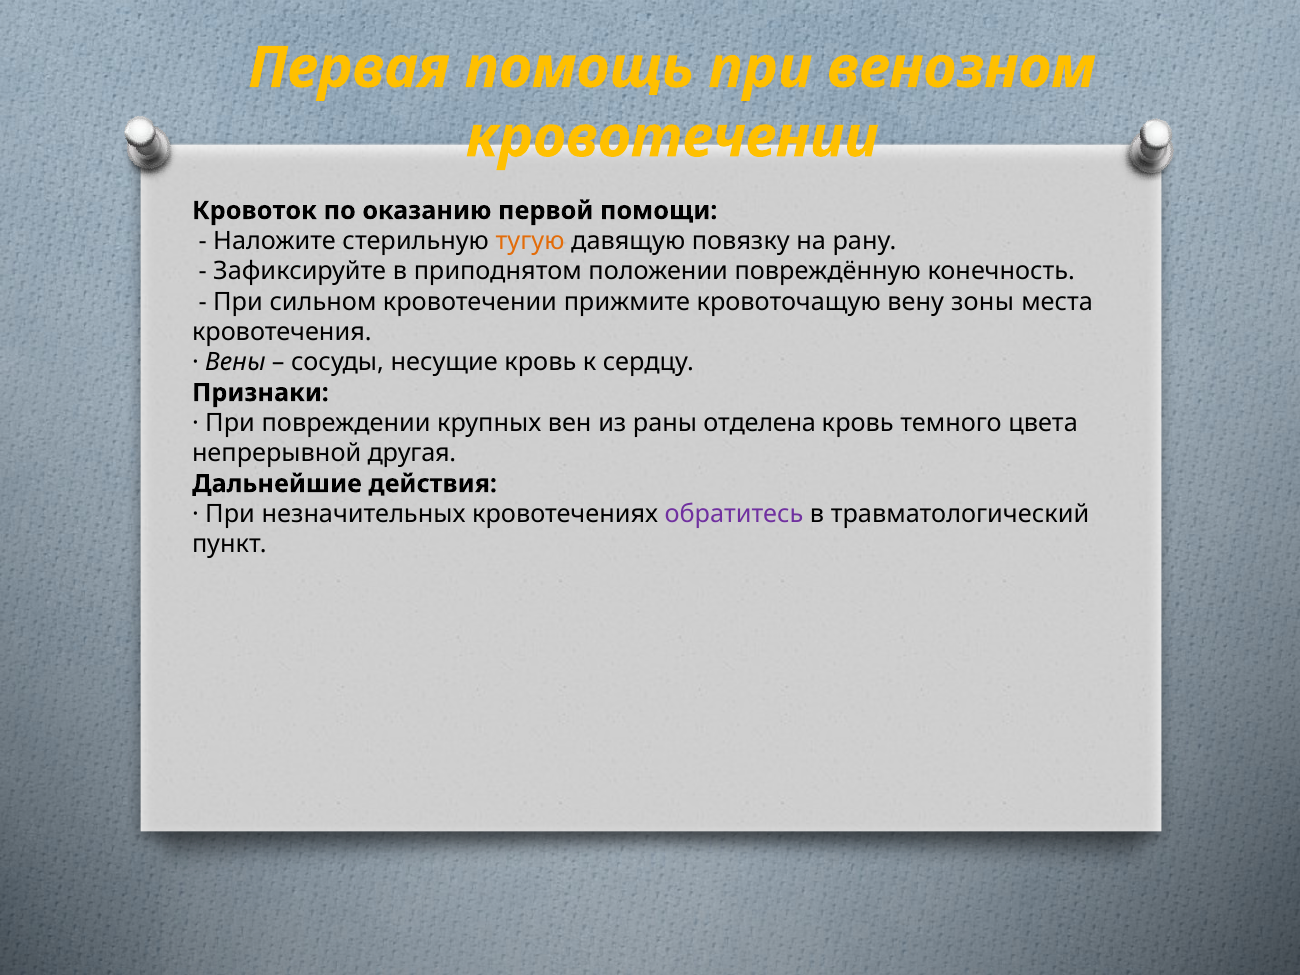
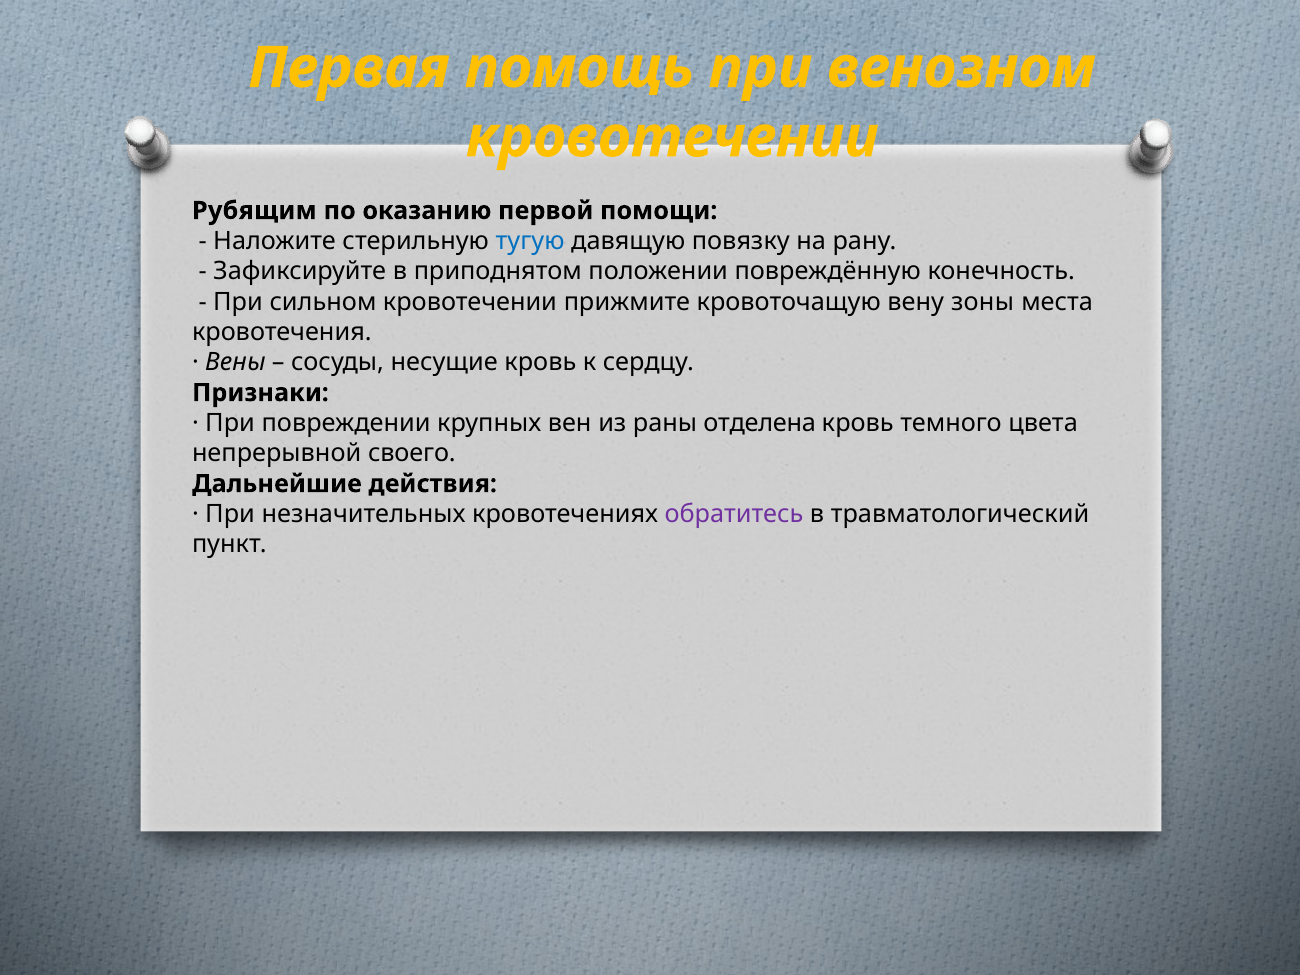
Кровоток: Кровоток -> Рубящим
тугую colour: orange -> blue
другая: другая -> своего
